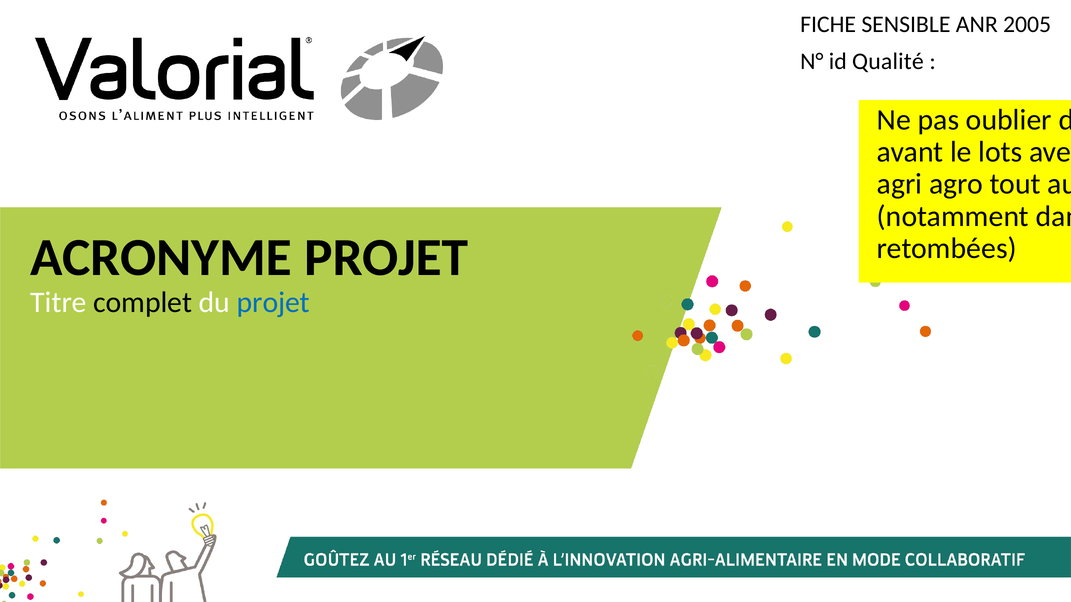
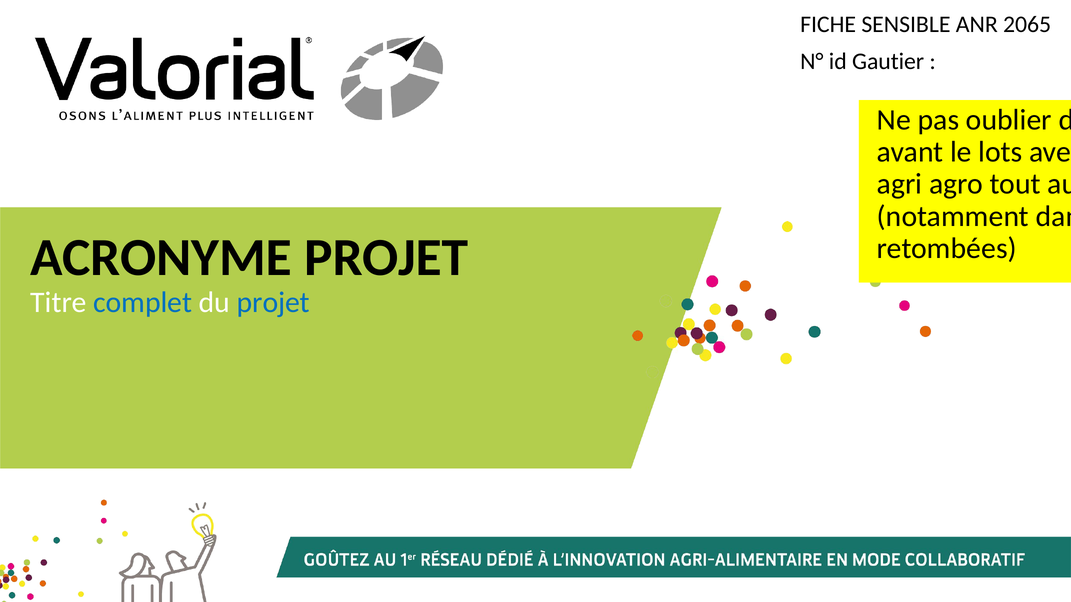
2005: 2005 -> 2065
Qualité: Qualité -> Gautier
complet colour: black -> blue
